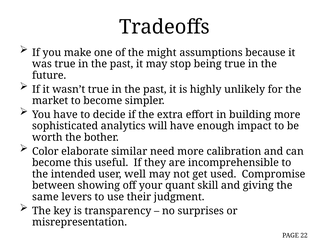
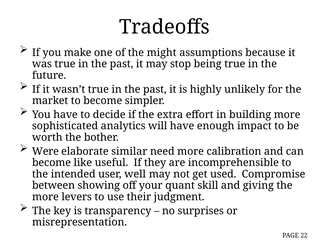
Color: Color -> Were
this: this -> like
same at (45, 197): same -> more
